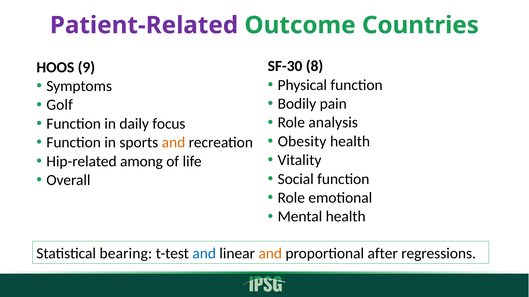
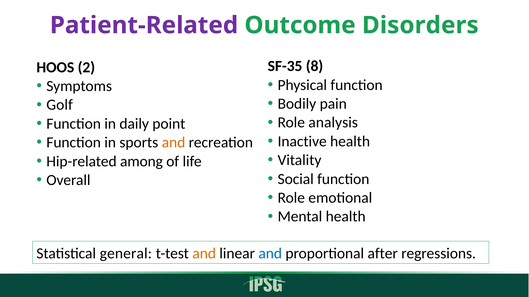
Countries: Countries -> Disorders
SF-30: SF-30 -> SF-35
9: 9 -> 2
focus: focus -> point
Obesity: Obesity -> Inactive
bearing: bearing -> general
and at (204, 254) colour: blue -> orange
and at (270, 254) colour: orange -> blue
